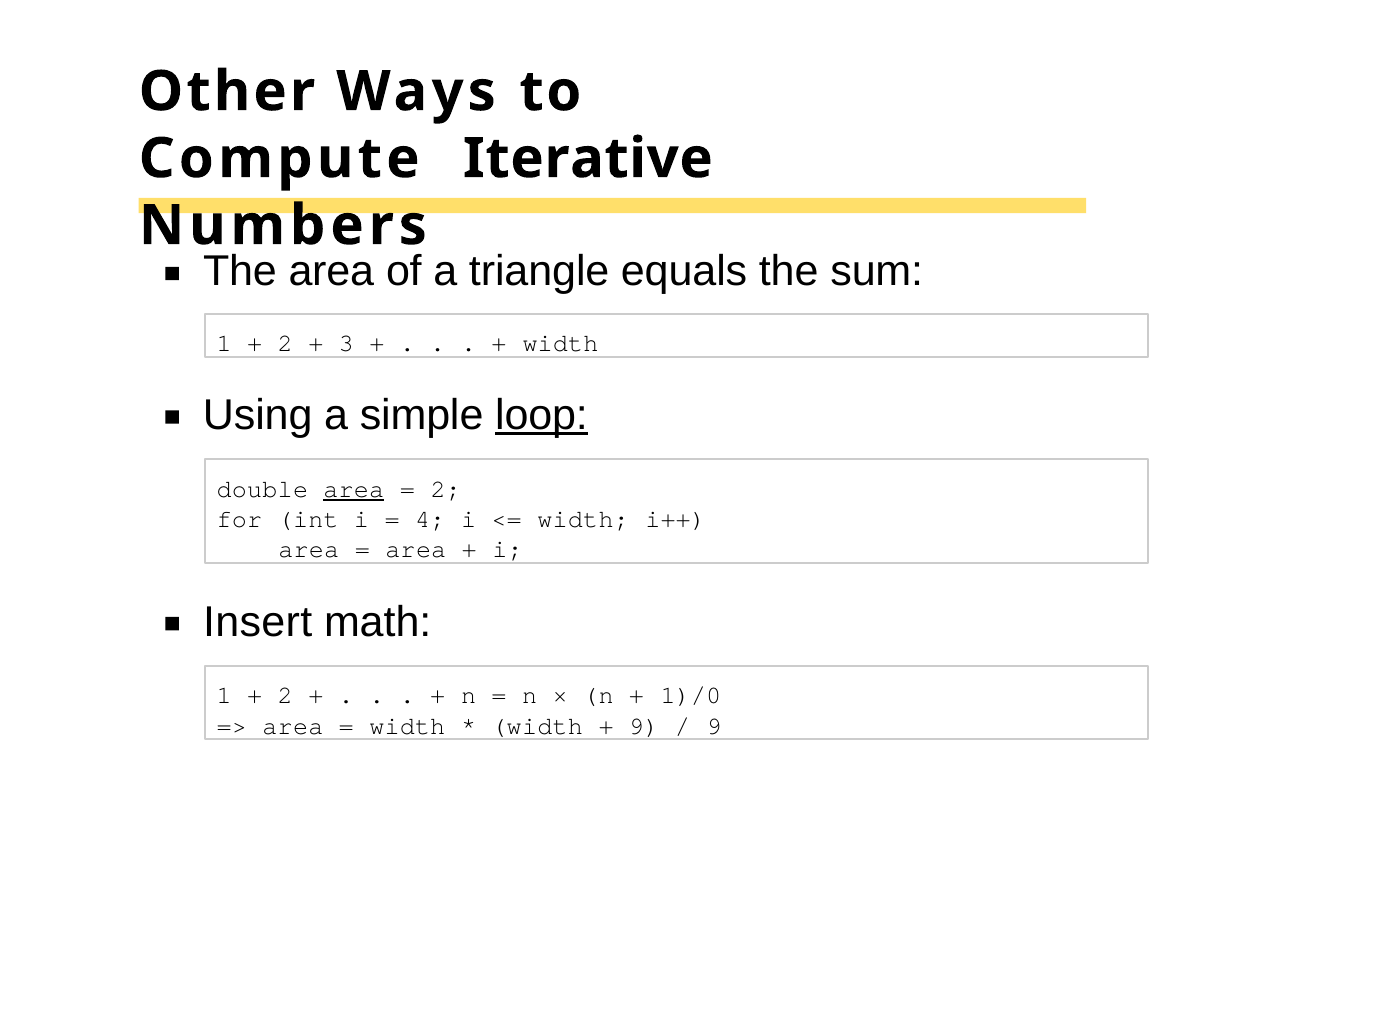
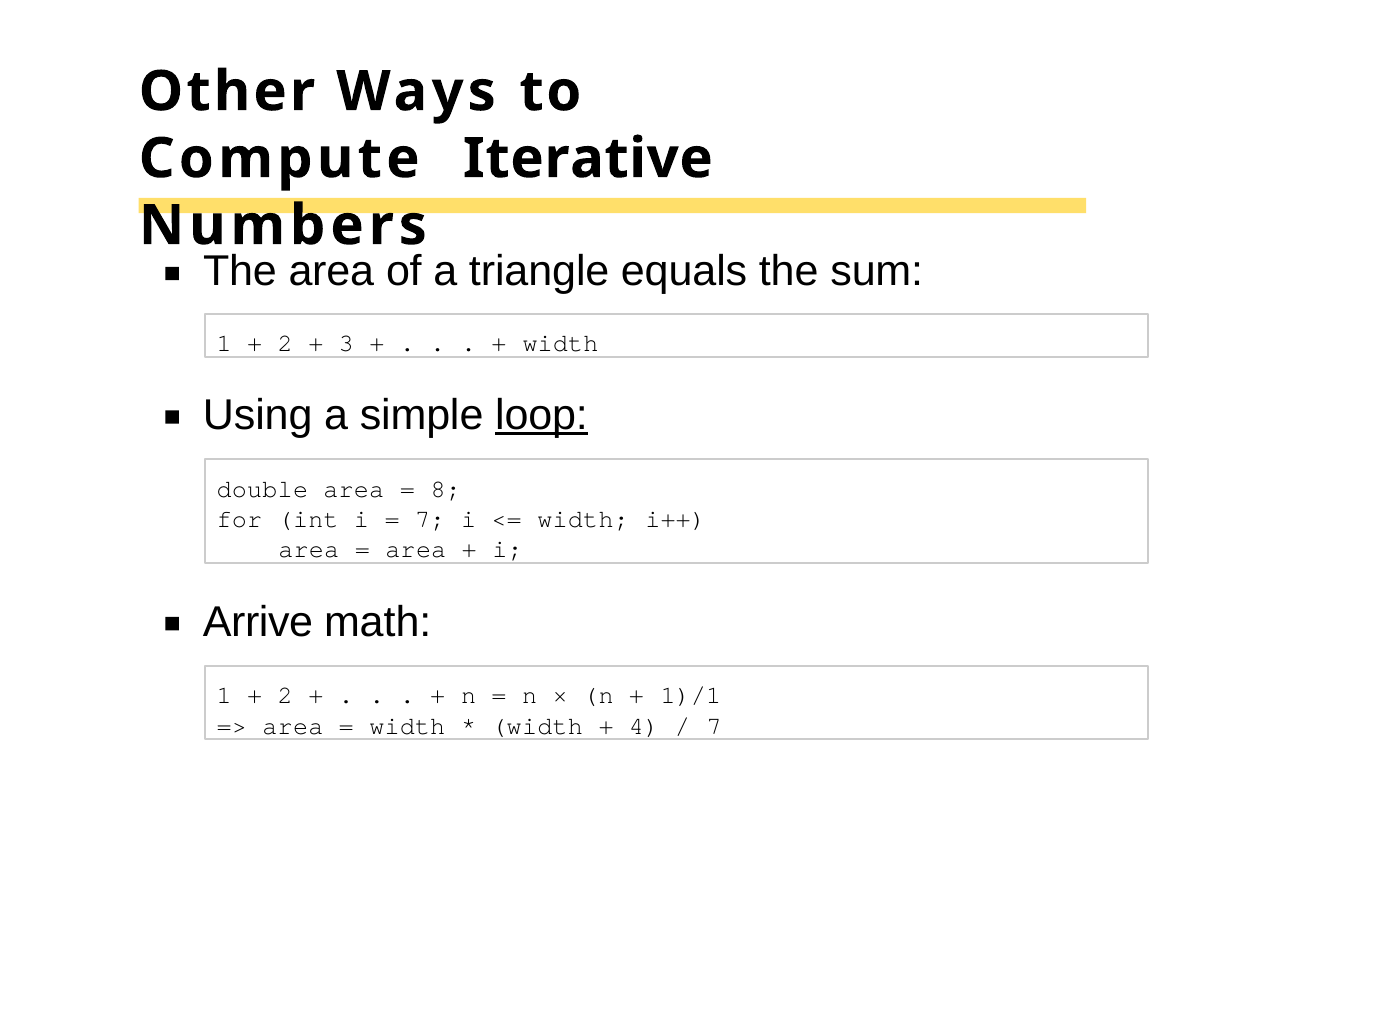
area at (354, 489) underline: present -> none
2 at (446, 489): 2 -> 8
4 at (430, 520): 4 -> 7
Insert: Insert -> Arrive
1)/0: 1)/0 -> 1)/1
9 at (644, 727): 9 -> 4
9 at (714, 727): 9 -> 7
